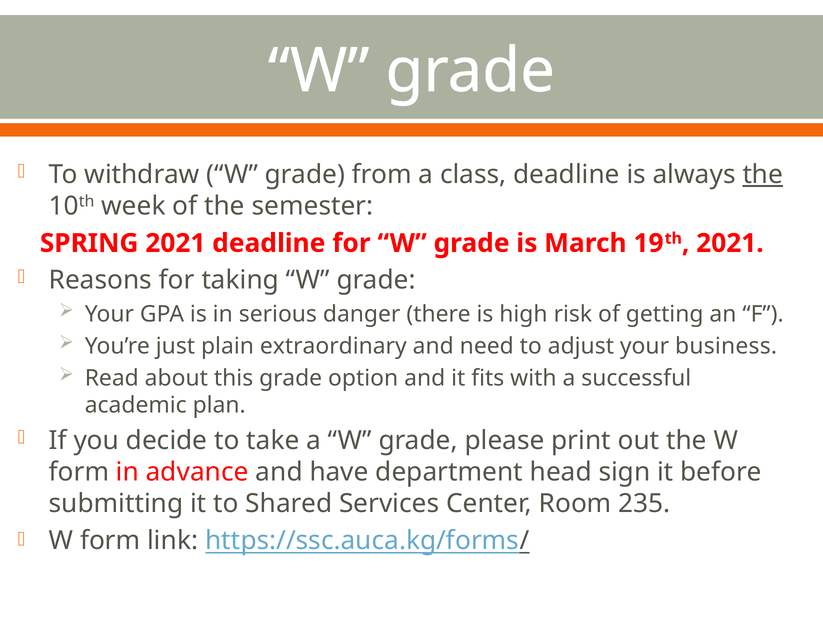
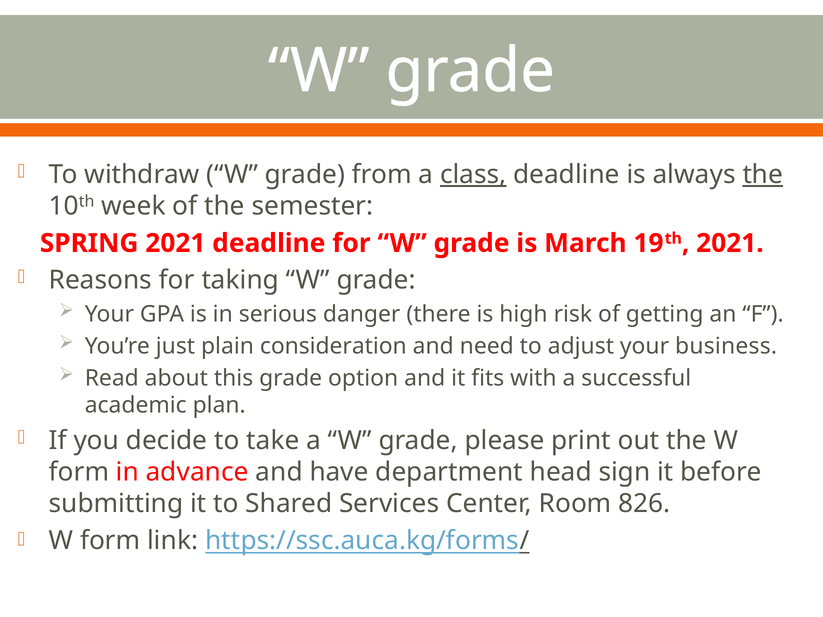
class underline: none -> present
extraordinary: extraordinary -> consideration
235: 235 -> 826
